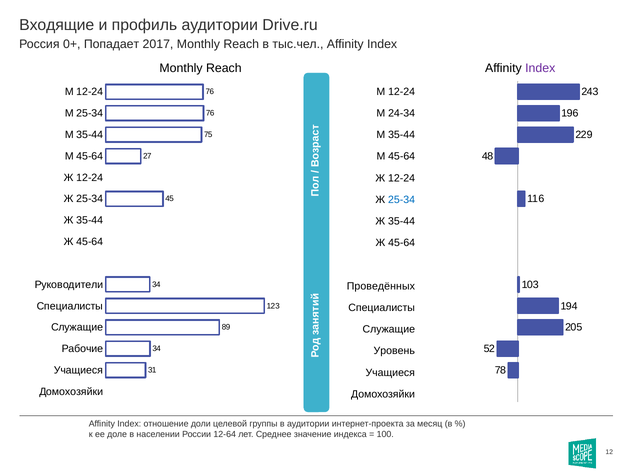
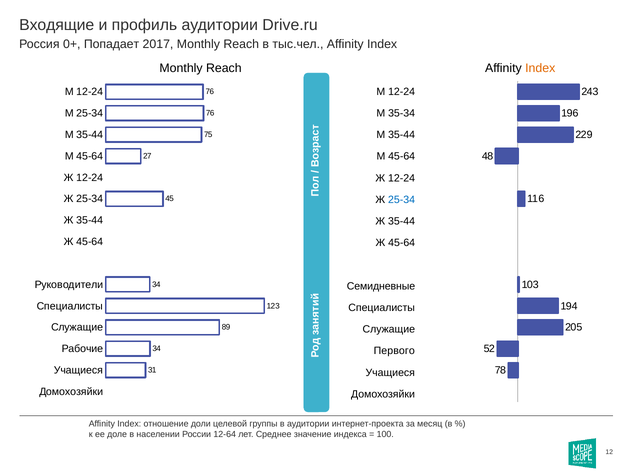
Index at (540, 68) colour: purple -> orange
24-34: 24-34 -> 35-34
Проведённых: Проведённых -> Семидневные
Уровень: Уровень -> Первого
